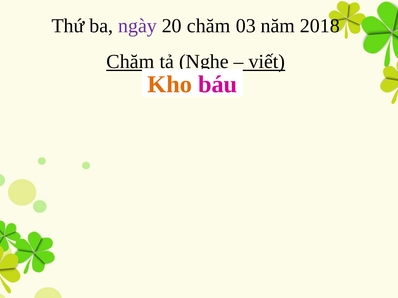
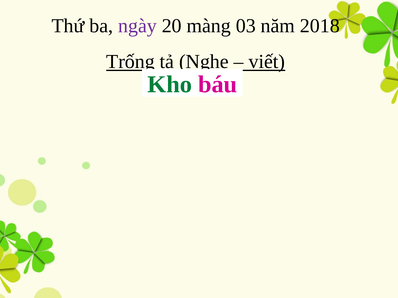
20 chăm: chăm -> màng
Chăm at (130, 62): Chăm -> Trống
Kho colour: orange -> green
